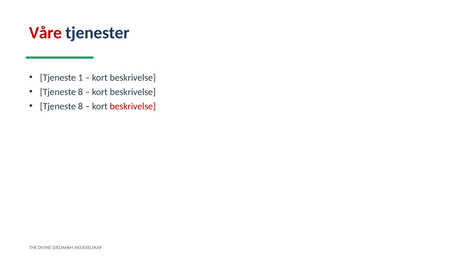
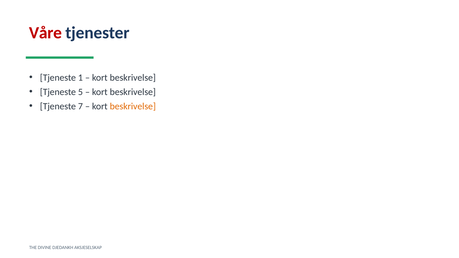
8 at (80, 92): 8 -> 5
8 at (80, 106): 8 -> 7
beskrivelse at (133, 106) colour: red -> orange
